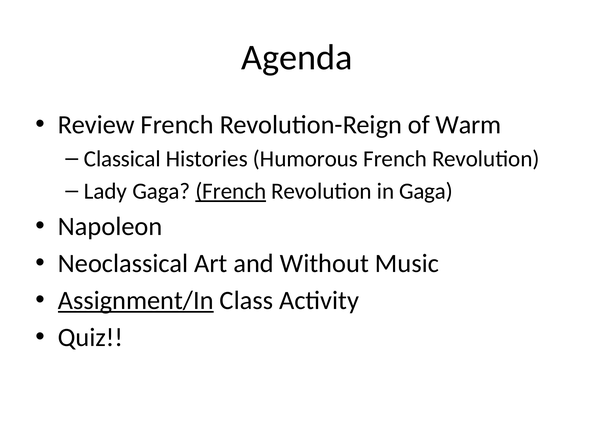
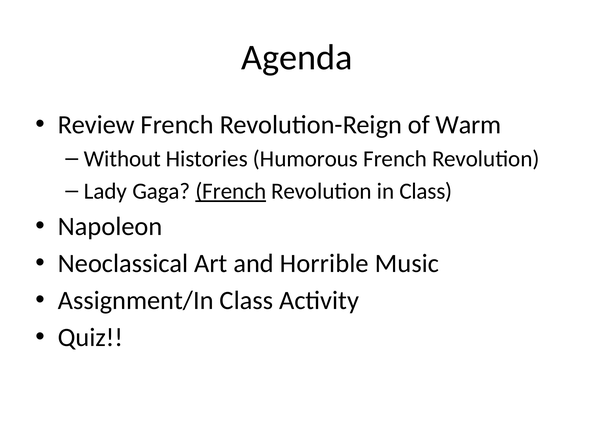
Classical: Classical -> Without
in Gaga: Gaga -> Class
Without: Without -> Horrible
Assignment/In underline: present -> none
